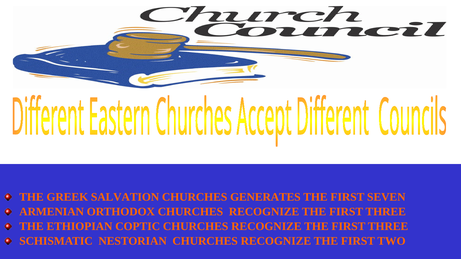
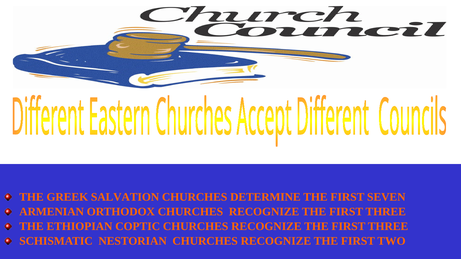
GENERATES: GENERATES -> DETERMINE
